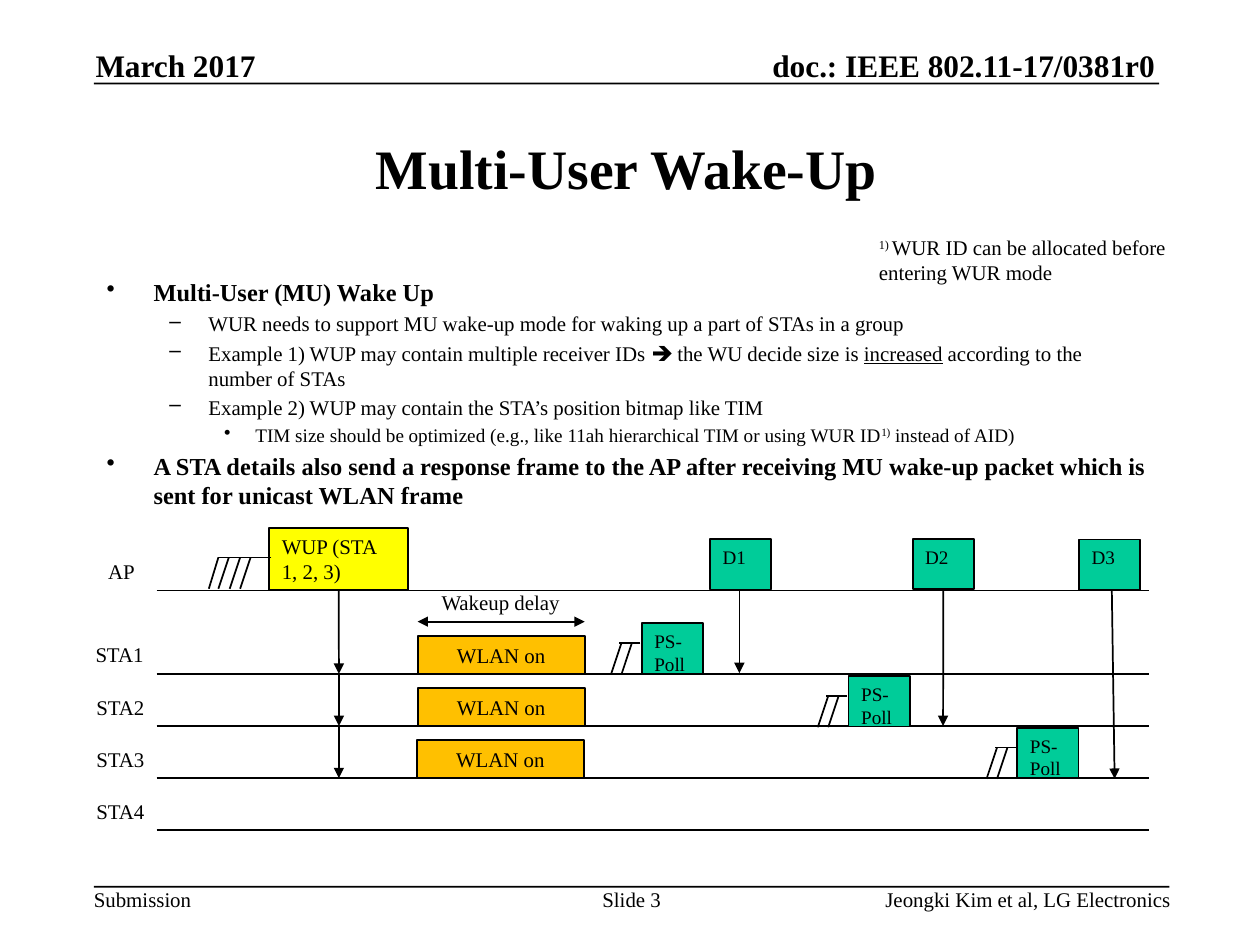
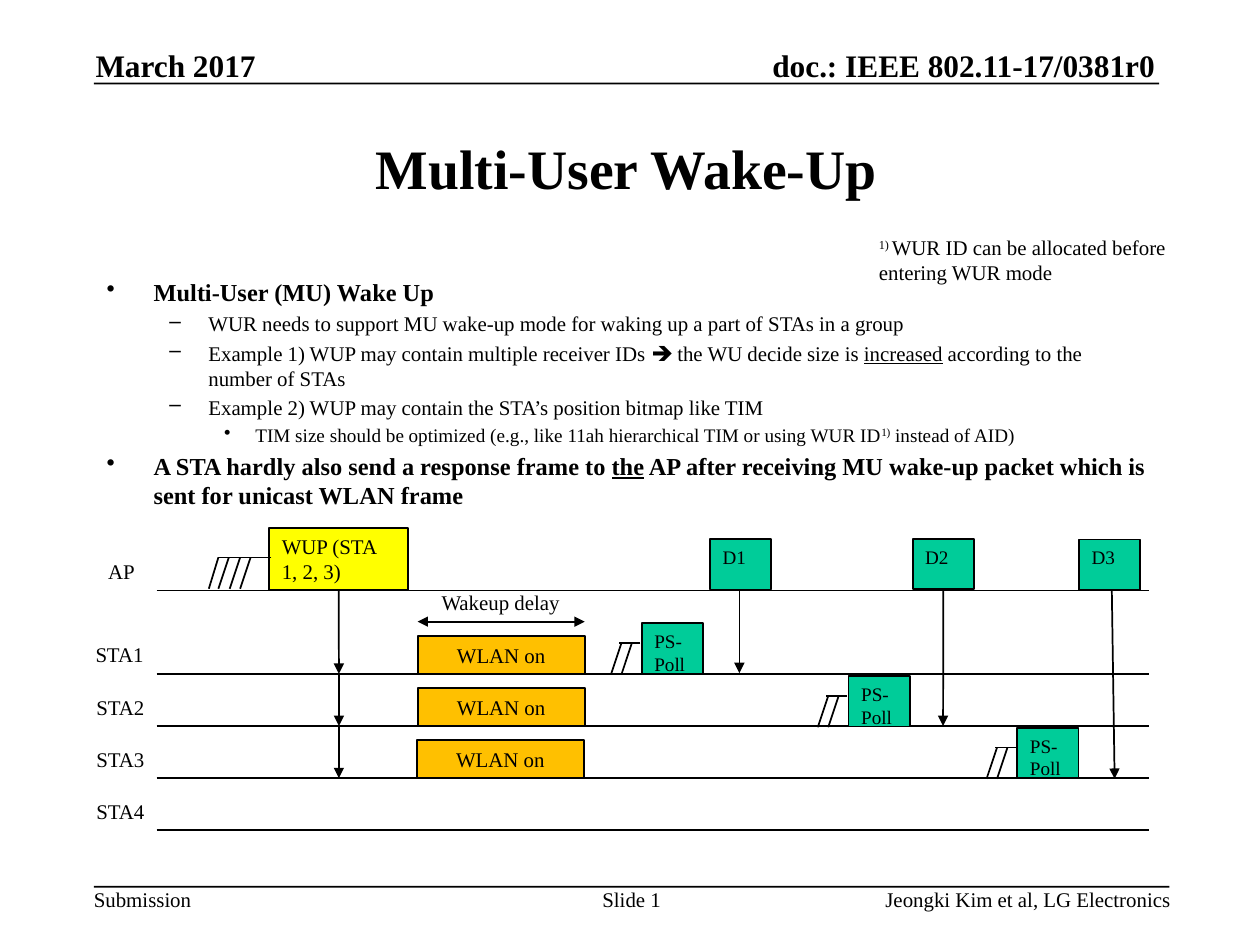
details: details -> hardly
the at (628, 468) underline: none -> present
Slide 3: 3 -> 1
